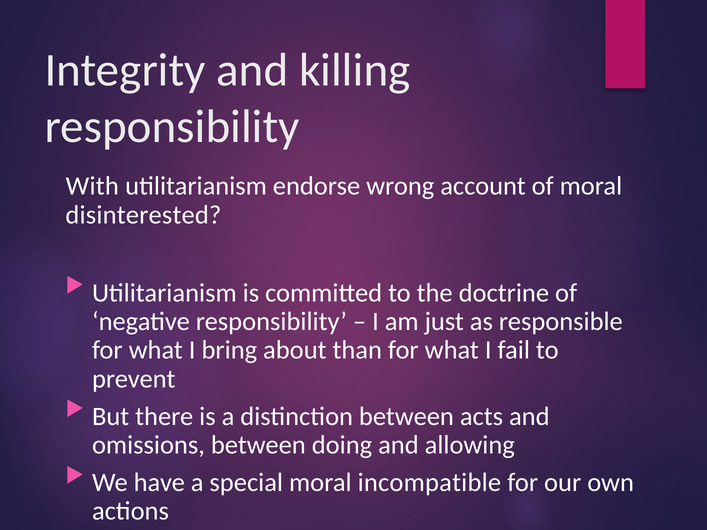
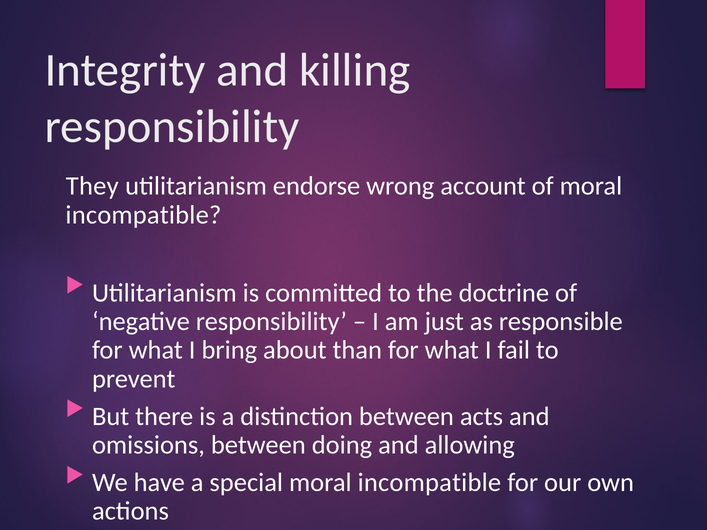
With: With -> They
disinterested at (143, 215): disinterested -> incompatible
